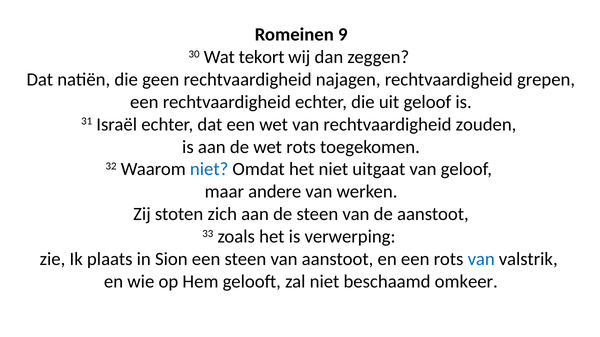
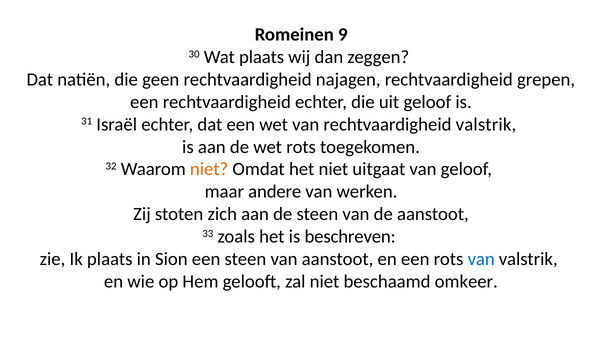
Wat tekort: tekort -> plaats
rechtvaardigheid zouden: zouden -> valstrik
niet at (209, 170) colour: blue -> orange
verwerping: verwerping -> beschreven
